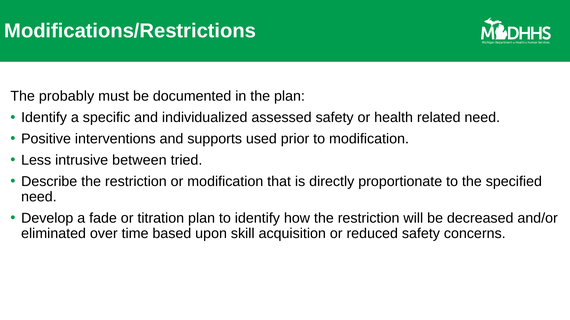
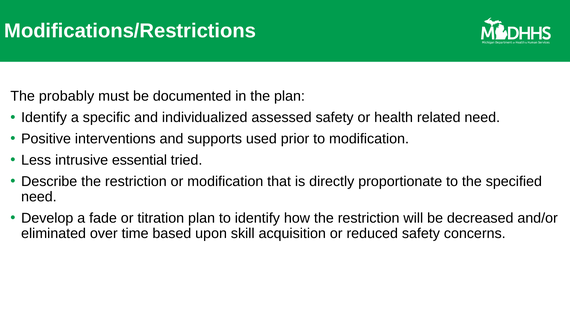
between: between -> essential
